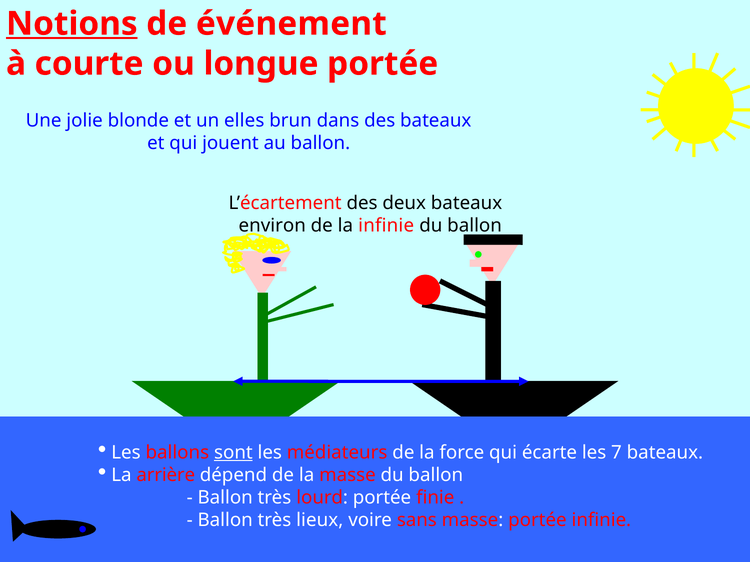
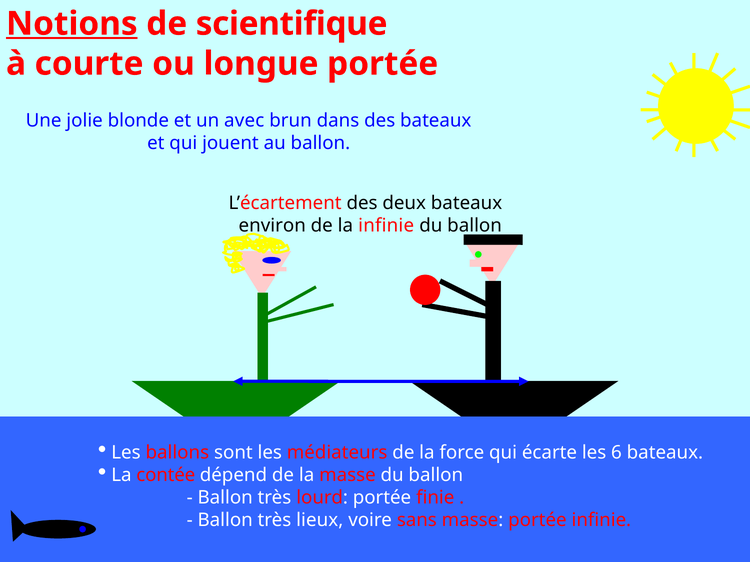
événement: événement -> scientifique
elles: elles -> avec
sont underline: present -> none
7: 7 -> 6
arrière: arrière -> contée
